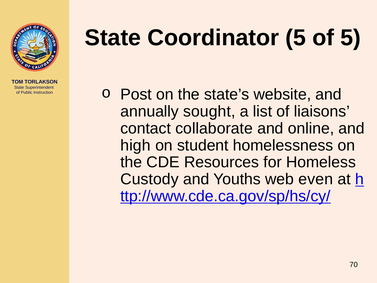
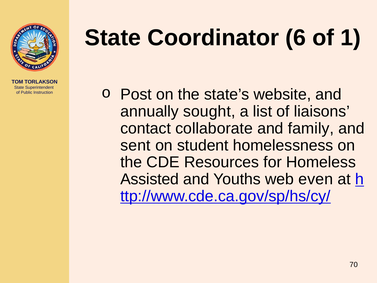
Coordinator 5: 5 -> 6
of 5: 5 -> 1
online: online -> family
high: high -> sent
Custody: Custody -> Assisted
